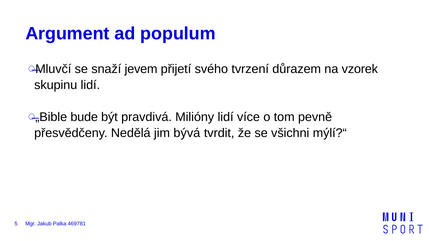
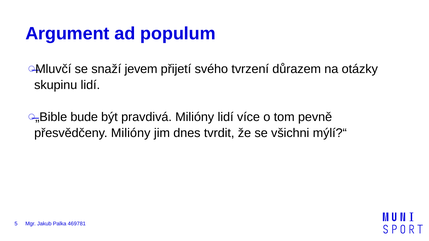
vzorek: vzorek -> otázky
přesvědčeny Nedělá: Nedělá -> Milióny
bývá: bývá -> dnes
